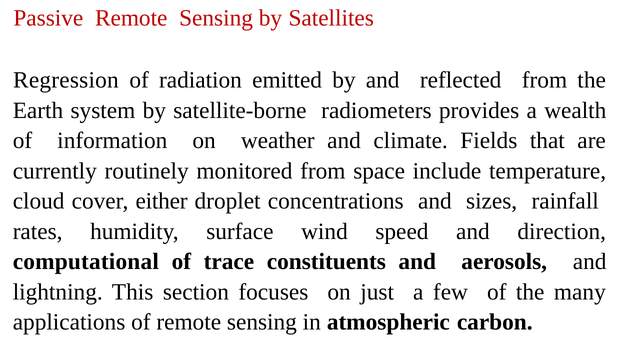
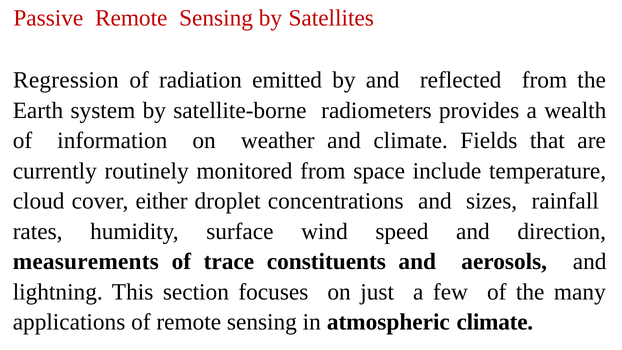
computational: computational -> measurements
atmospheric carbon: carbon -> climate
